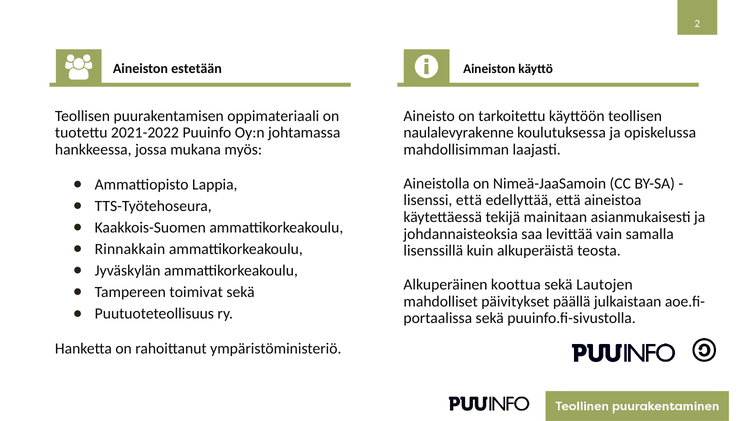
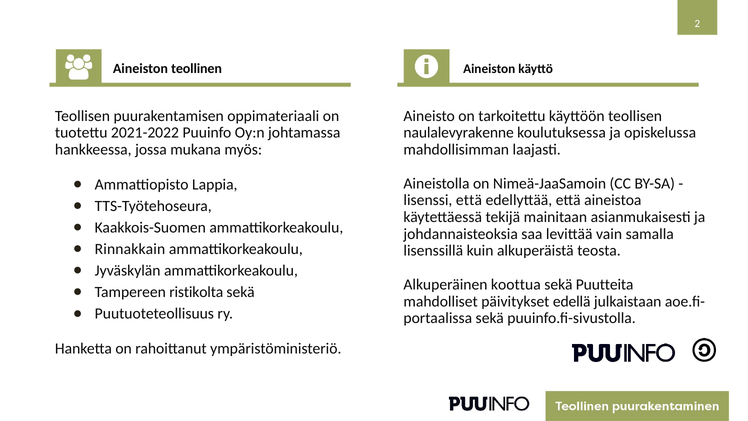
estetään: estetään -> teollinen
Lautojen: Lautojen -> Puutteita
toimivat: toimivat -> ristikolta
päällä: päällä -> edellä
